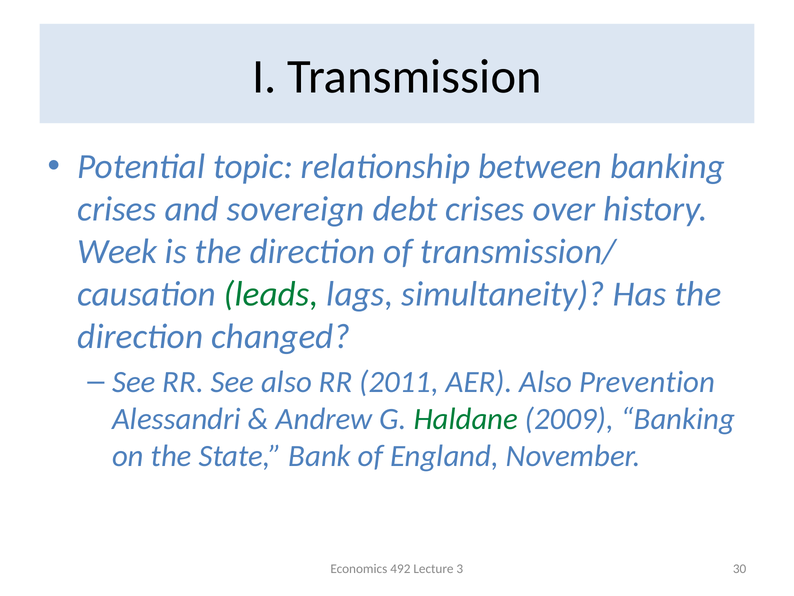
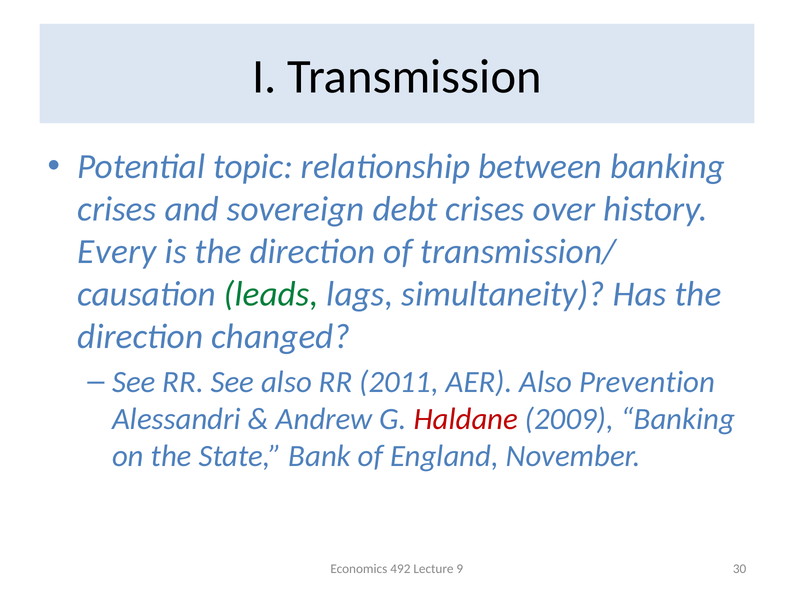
Week: Week -> Every
Haldane colour: green -> red
3: 3 -> 9
